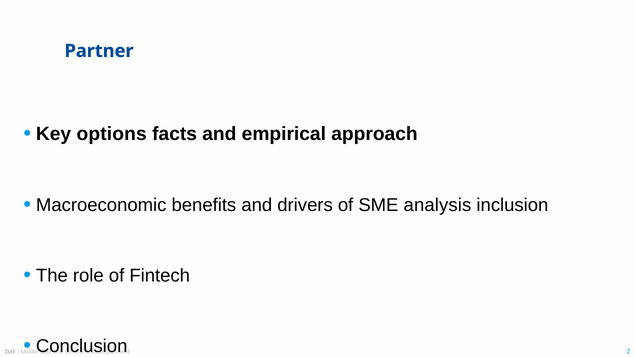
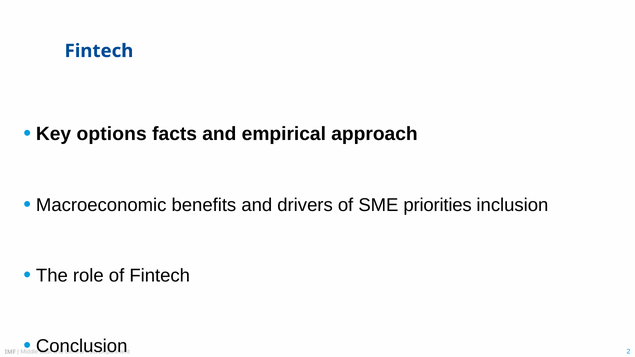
Partner at (99, 51): Partner -> Fintech
analysis: analysis -> priorities
